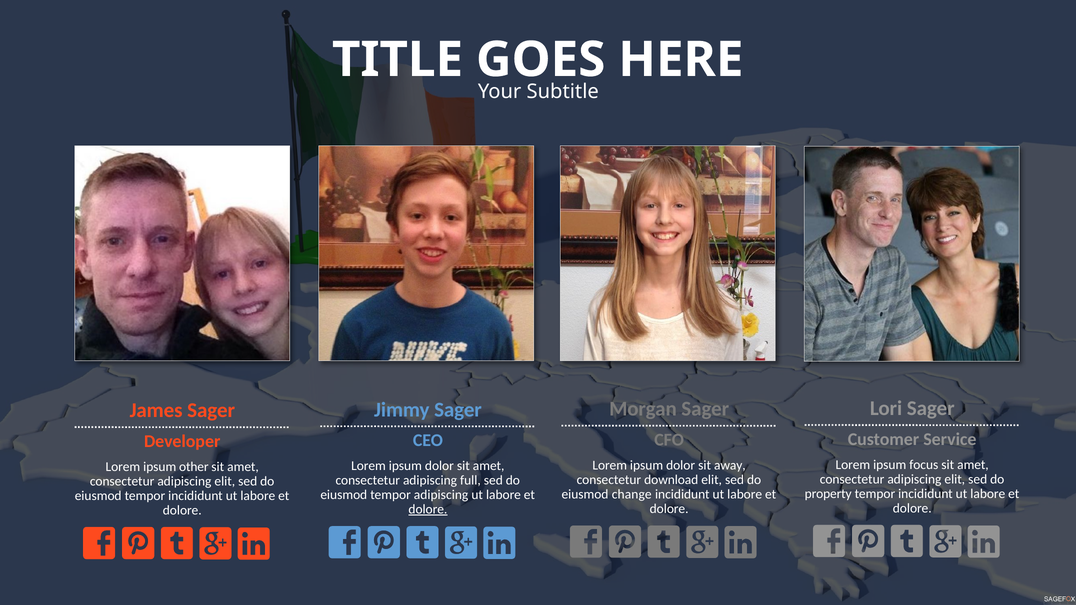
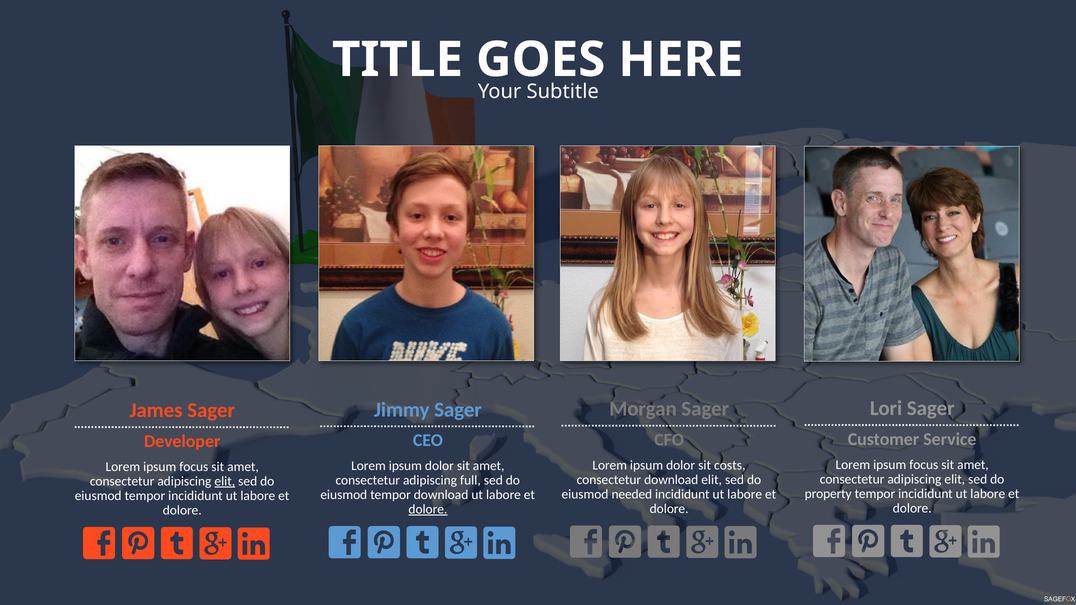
away: away -> costs
other at (194, 467): other -> focus
elit at (225, 481) underline: none -> present
change: change -> needed
tempor adipiscing: adipiscing -> download
